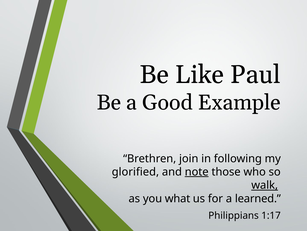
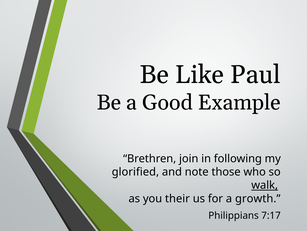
note underline: present -> none
what: what -> their
learned: learned -> growth
1:17: 1:17 -> 7:17
